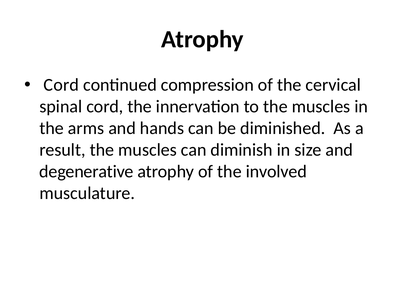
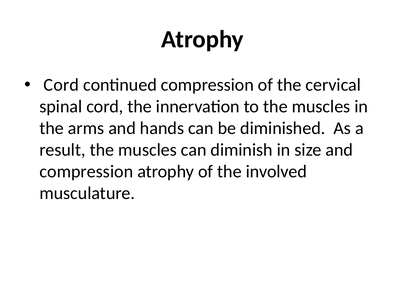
degenerative at (86, 171): degenerative -> compression
